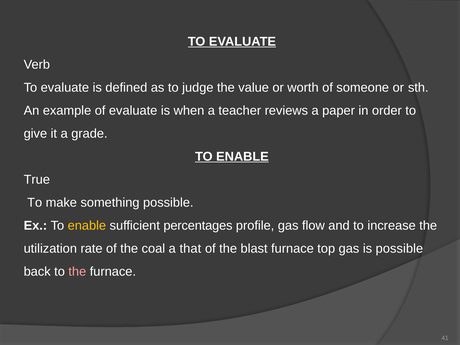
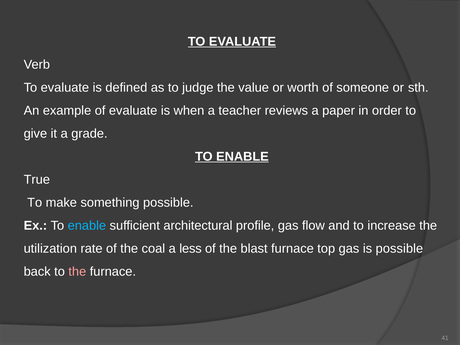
enable at (87, 225) colour: yellow -> light blue
percentages: percentages -> architectural
that: that -> less
